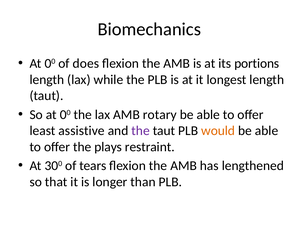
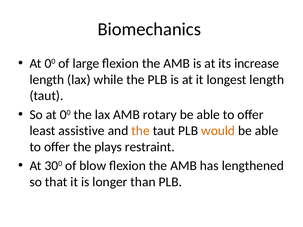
does: does -> large
portions: portions -> increase
the at (141, 131) colour: purple -> orange
tears: tears -> blow
